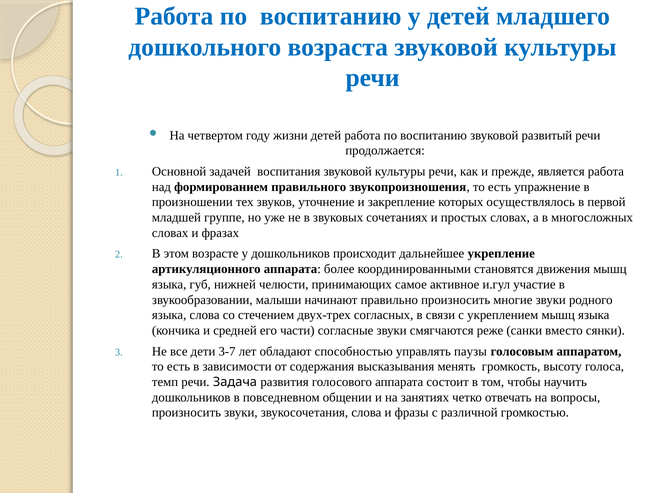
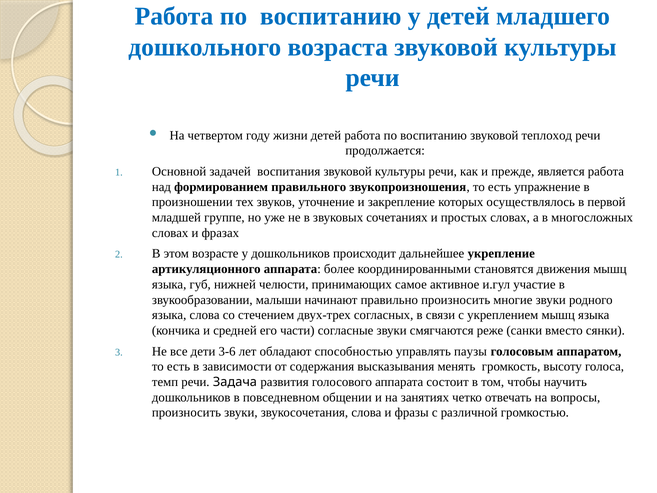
развитый: развитый -> теплоход
3-7: 3-7 -> 3-6
